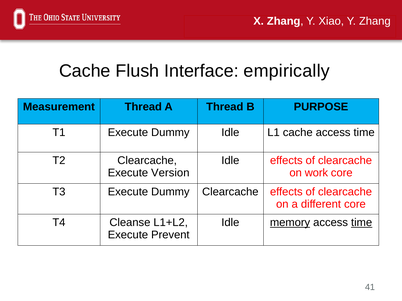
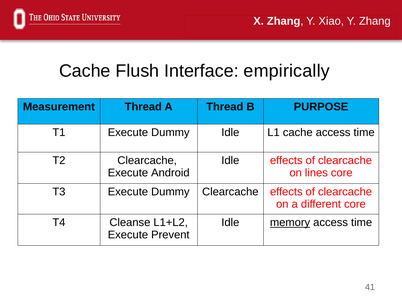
Version: Version -> Android
work: work -> lines
time at (362, 223) underline: present -> none
